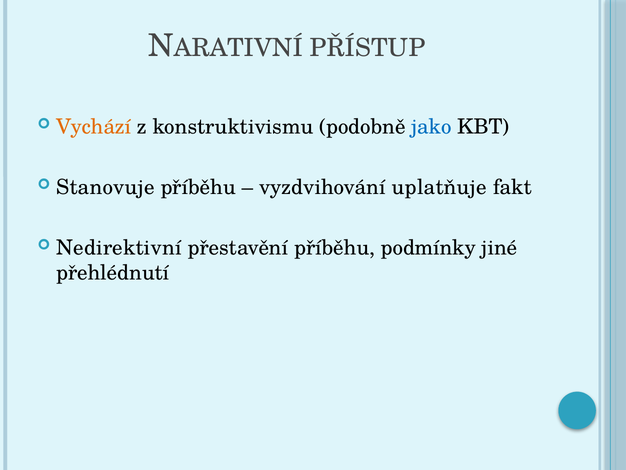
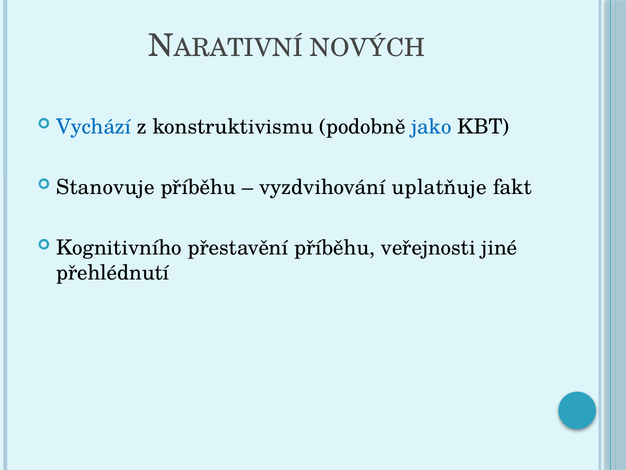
PŘÍSTUP: PŘÍSTUP -> NOVÝCH
Vychází colour: orange -> blue
Nedirektivní: Nedirektivní -> Kognitivního
podmínky: podmínky -> veřejnosti
